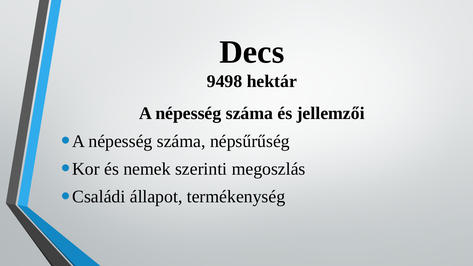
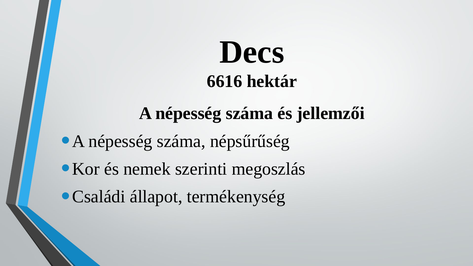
9498: 9498 -> 6616
